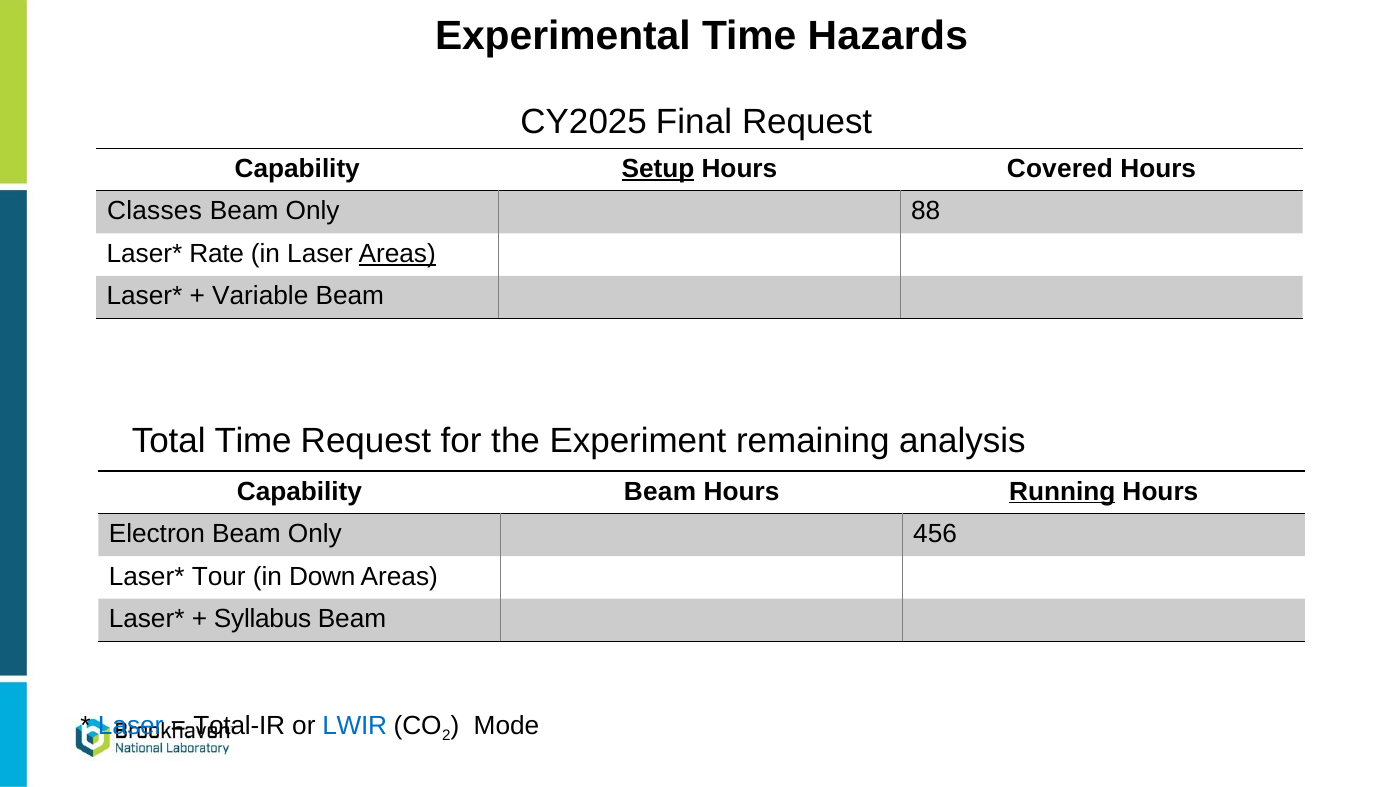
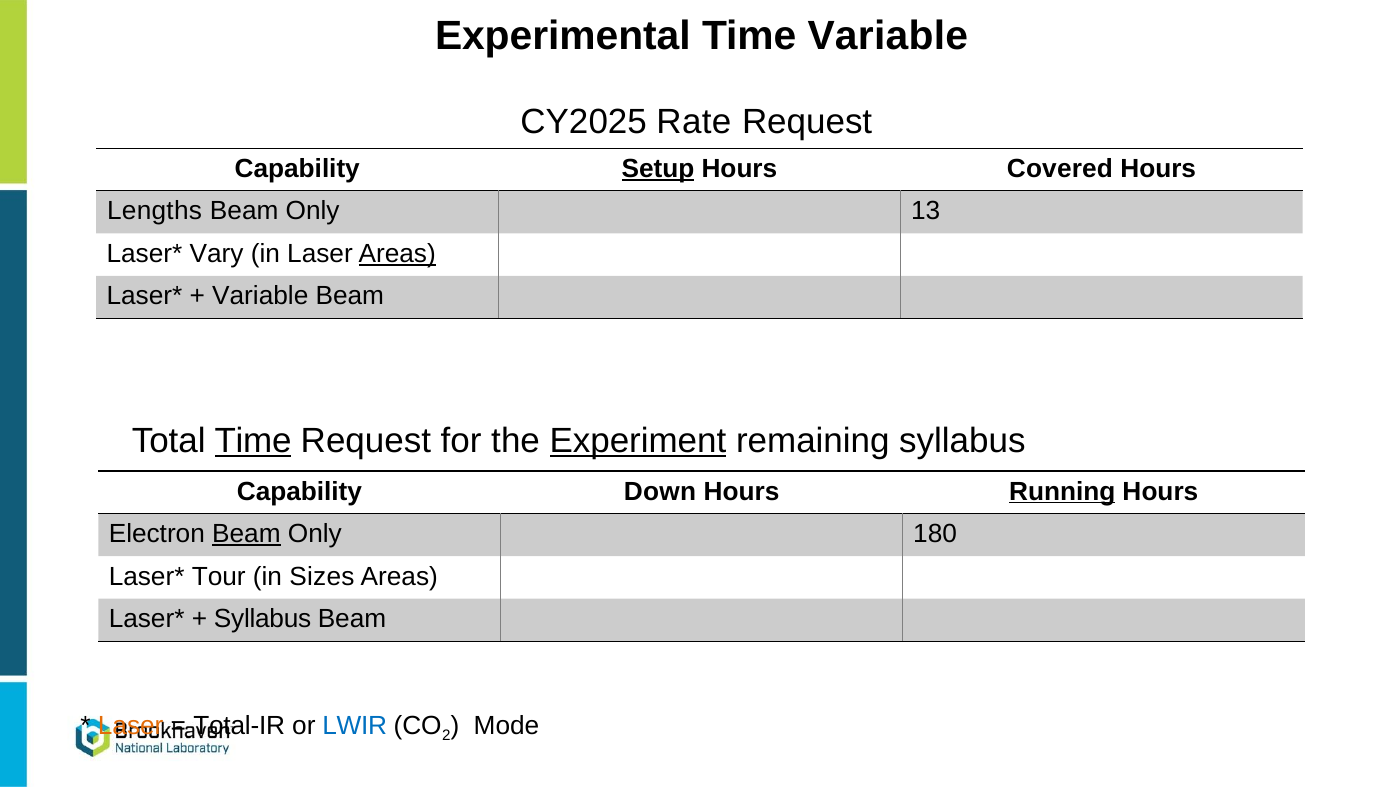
Time Hazards: Hazards -> Variable
Final: Final -> Rate
Classes: Classes -> Lengths
88: 88 -> 13
Rate: Rate -> Vary
Time at (253, 441) underline: none -> present
Experiment underline: none -> present
remaining analysis: analysis -> syllabus
Capability Beam: Beam -> Down
Beam at (246, 534) underline: none -> present
456: 456 -> 180
Down: Down -> Sizes
Laser at (131, 725) colour: blue -> orange
